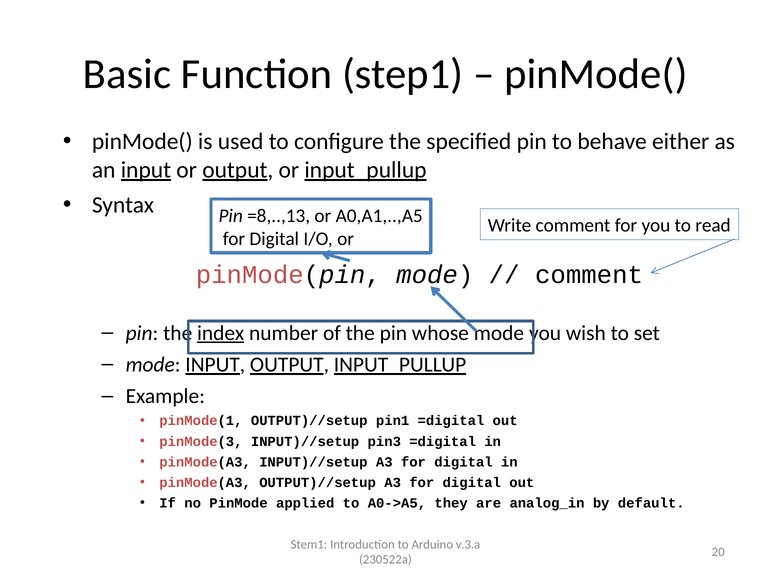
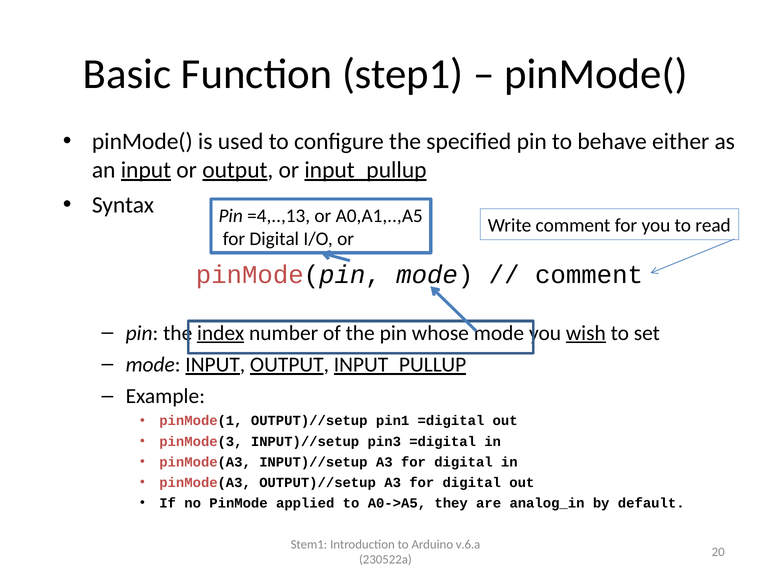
=8,..,13: =8,..,13 -> =4,..,13
wish underline: none -> present
v.3.a: v.3.a -> v.6.a
